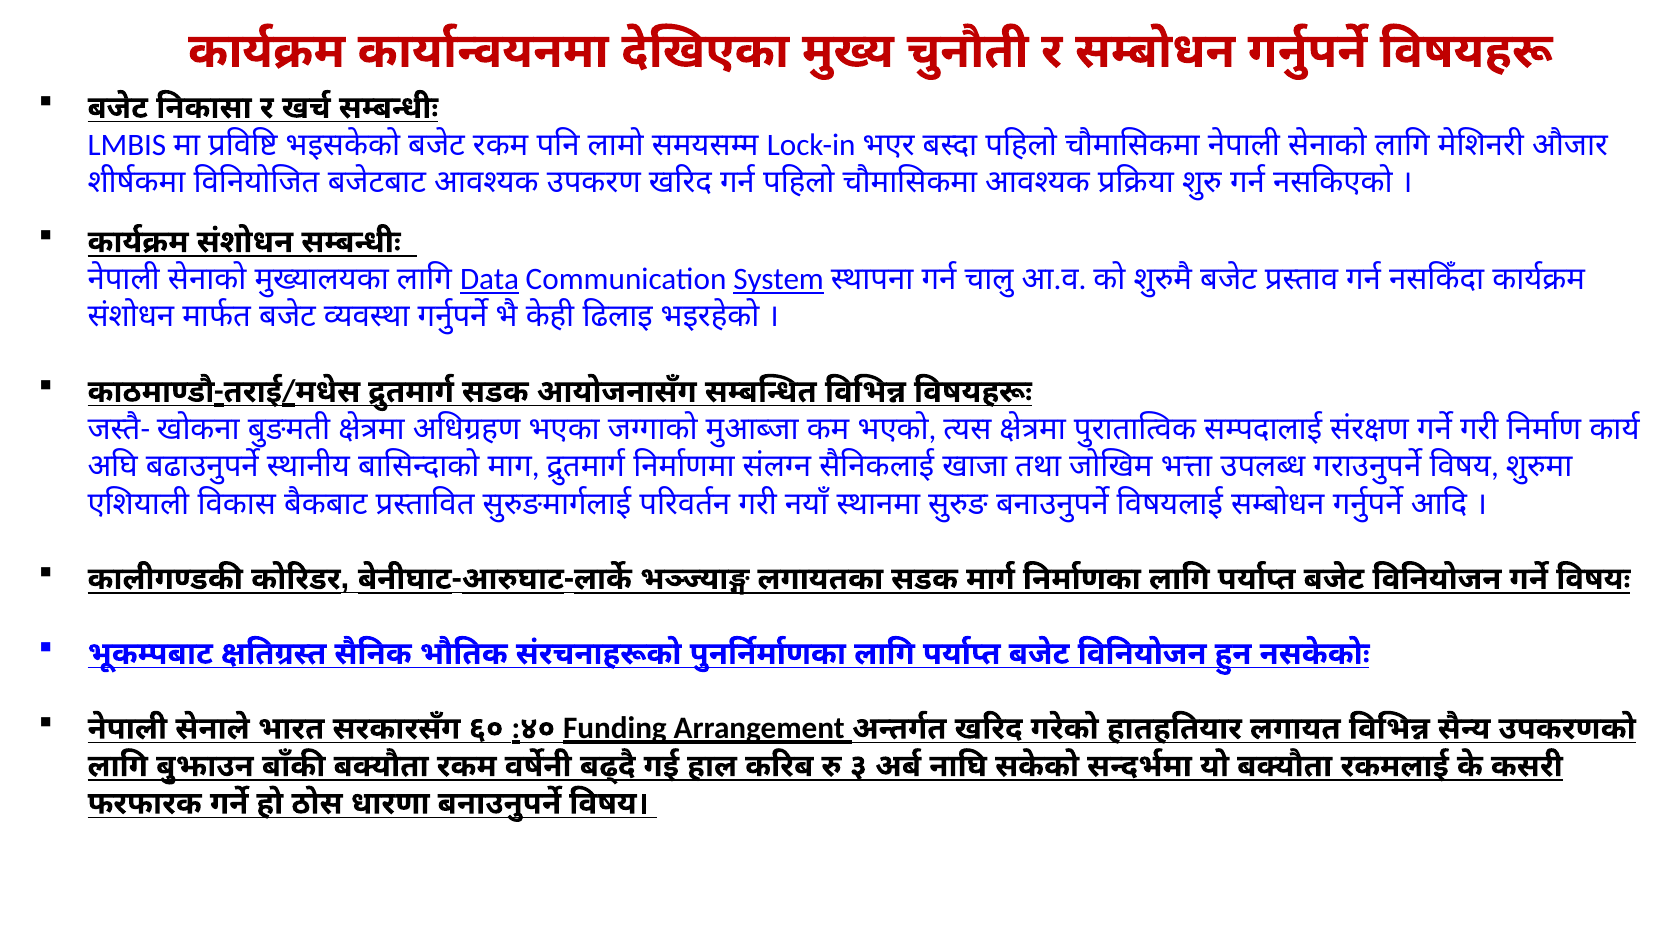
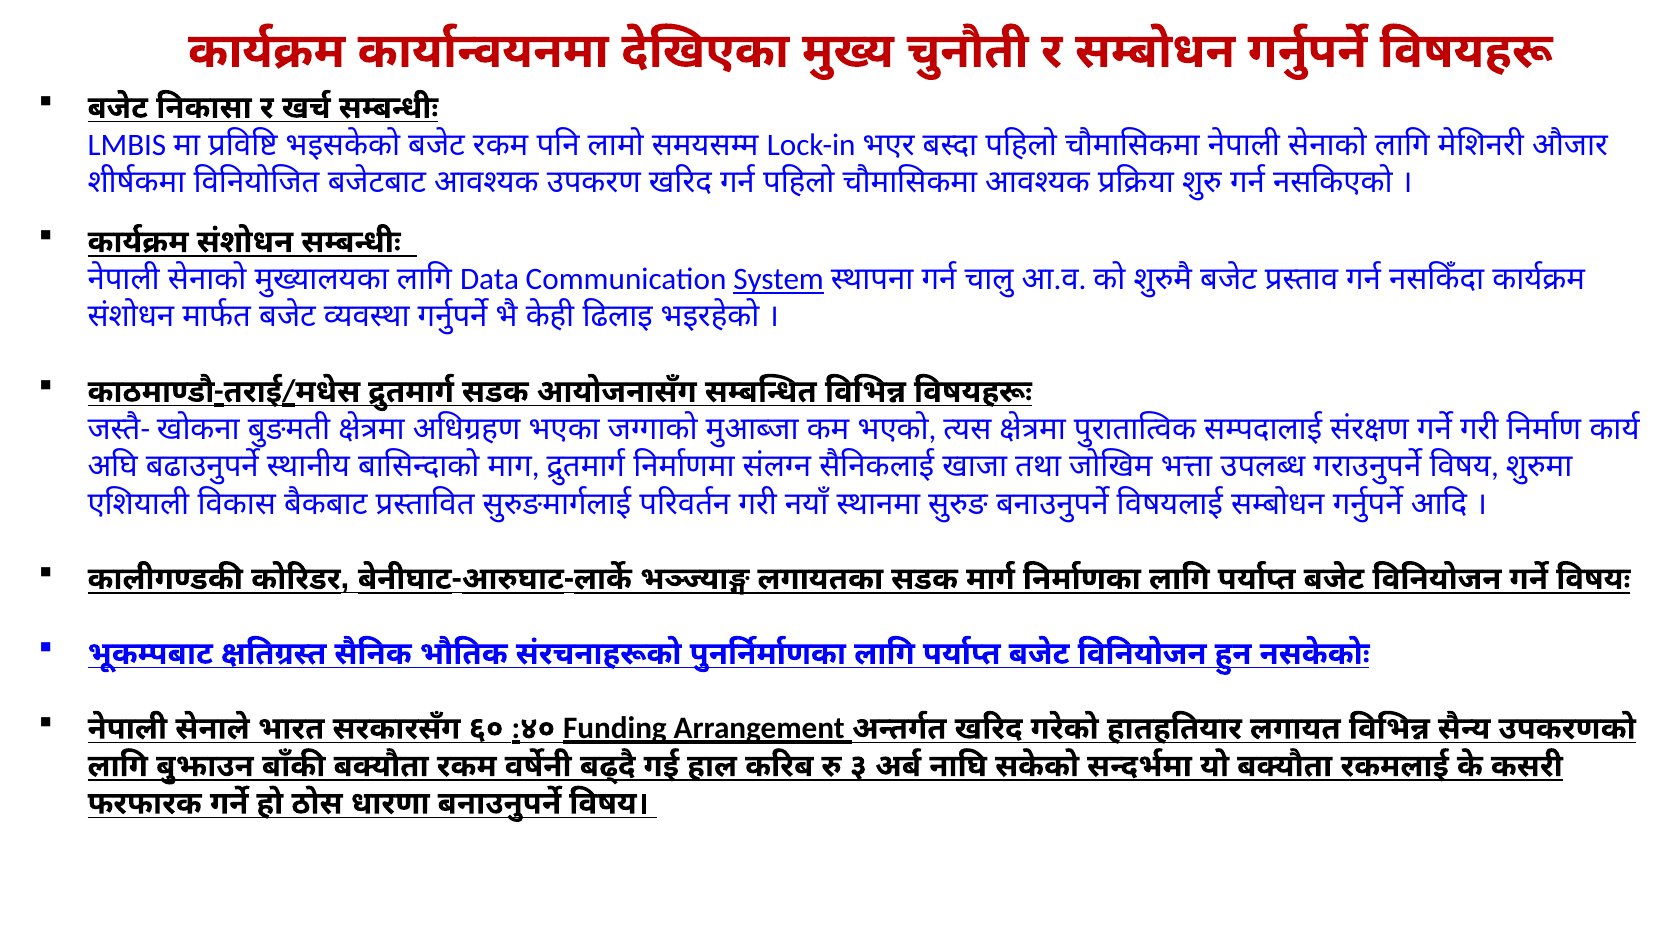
Data underline: present -> none
